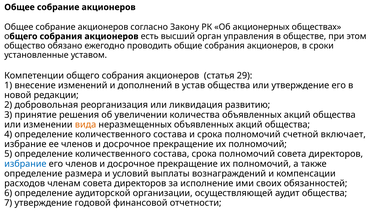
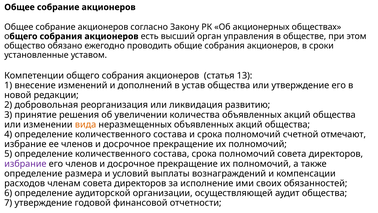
29: 29 -> 13
включает: включает -> отмечают
избрание at (25, 163) colour: blue -> purple
